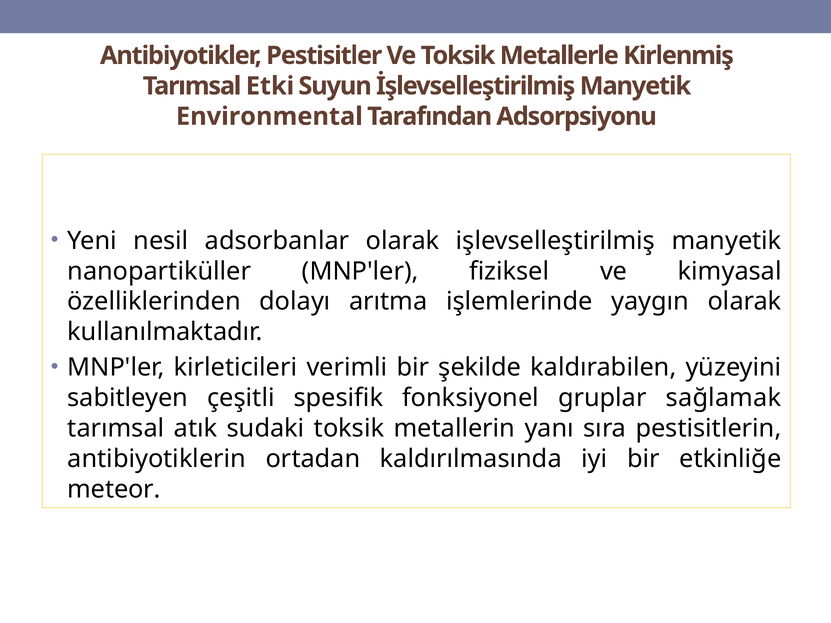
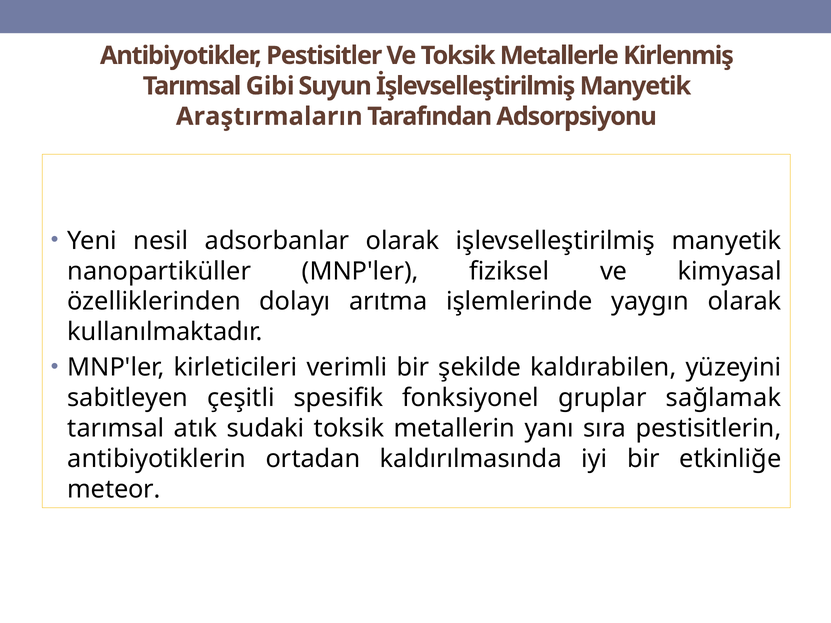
Etki: Etki -> Gibi
Environmental: Environmental -> Araştırmaların
